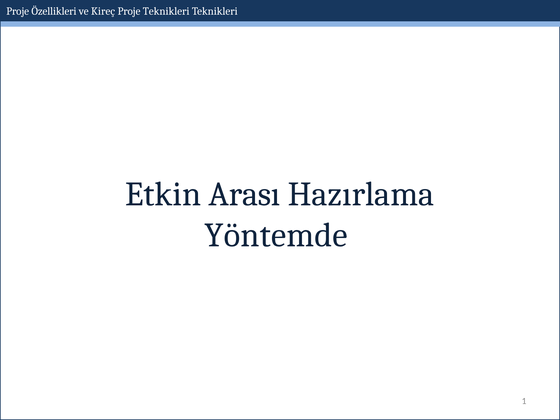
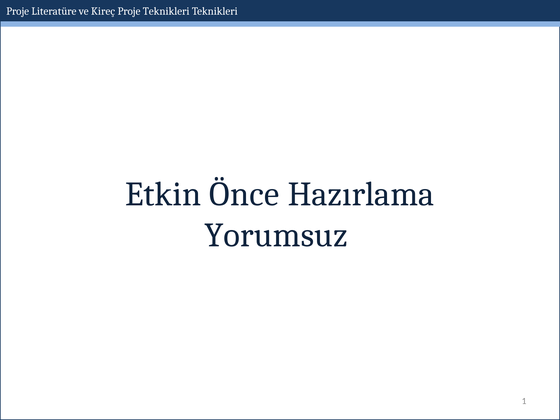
Özellikleri: Özellikleri -> Literatüre
Arası: Arası -> Önce
Yöntemde: Yöntemde -> Yorumsuz
